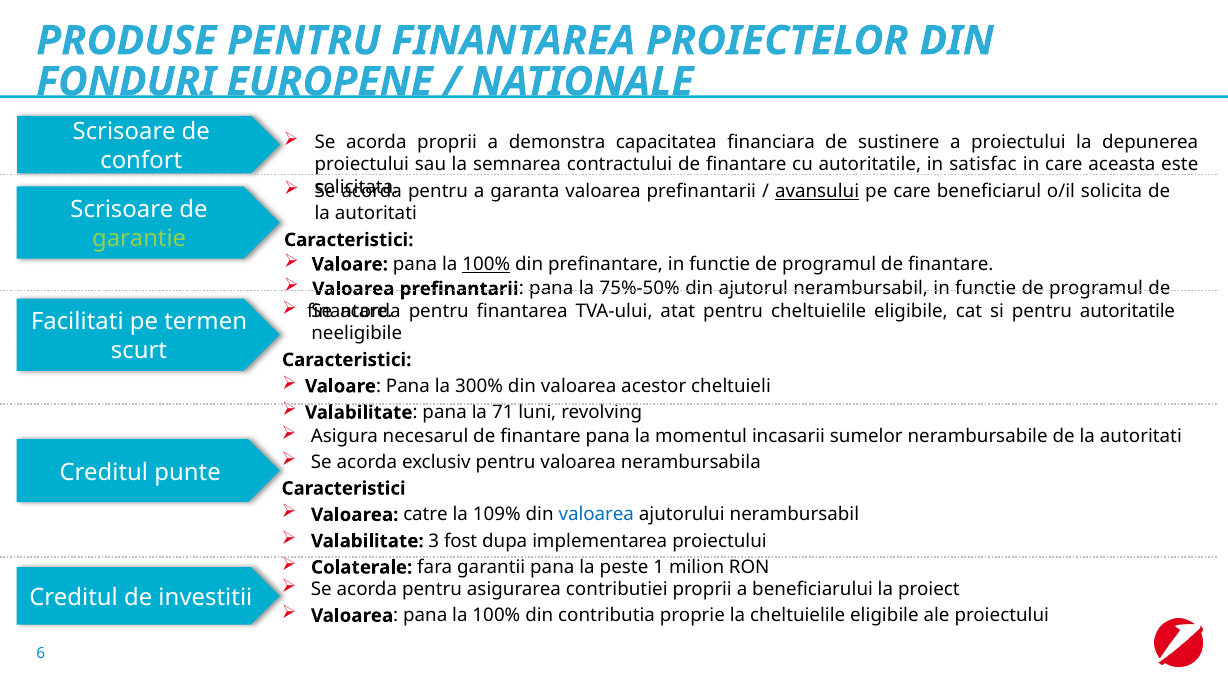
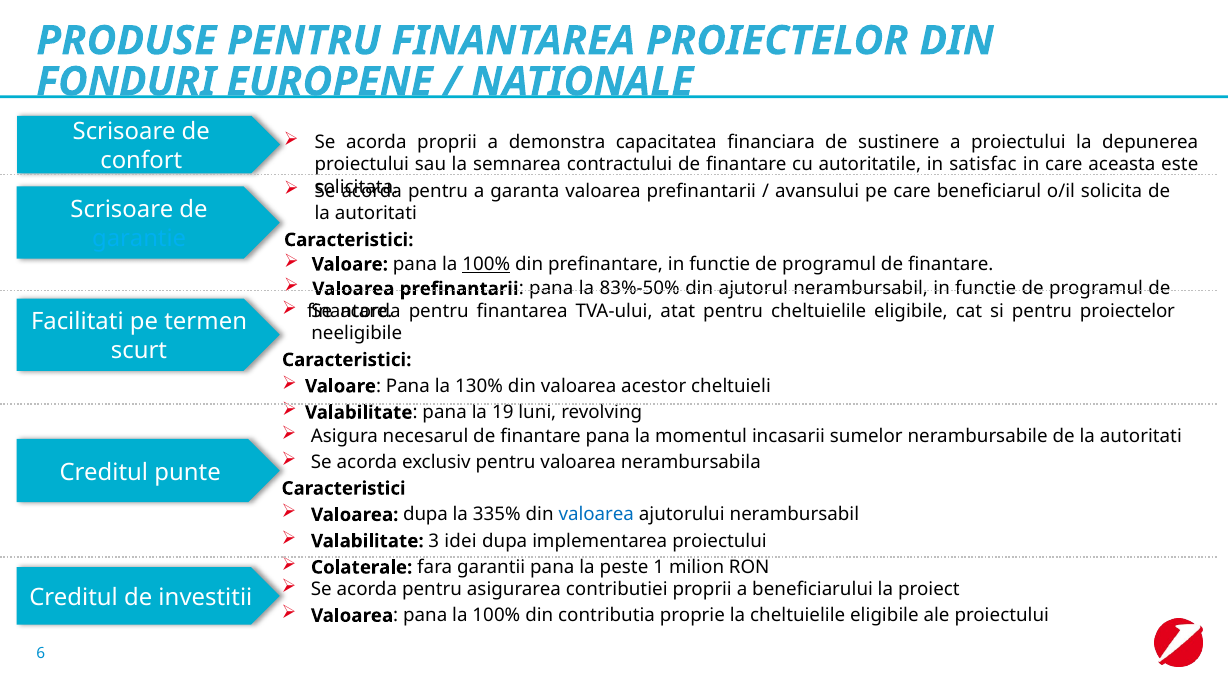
avansului underline: present -> none
garantie colour: light green -> light blue
75%-50%: 75%-50% -> 83%-50%
pentru autoritatile: autoritatile -> proiectelor
300%: 300% -> 130%
71: 71 -> 19
Valoarea catre: catre -> dupa
109%: 109% -> 335%
fost: fost -> idei
